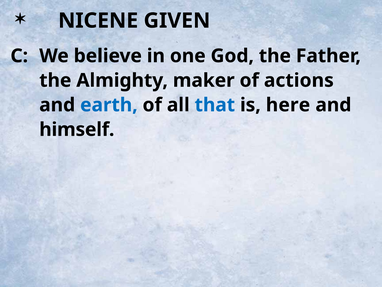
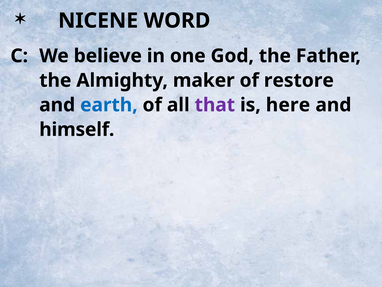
GIVEN: GIVEN -> WORD
actions: actions -> restore
that colour: blue -> purple
